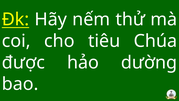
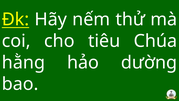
được: được -> hằng
